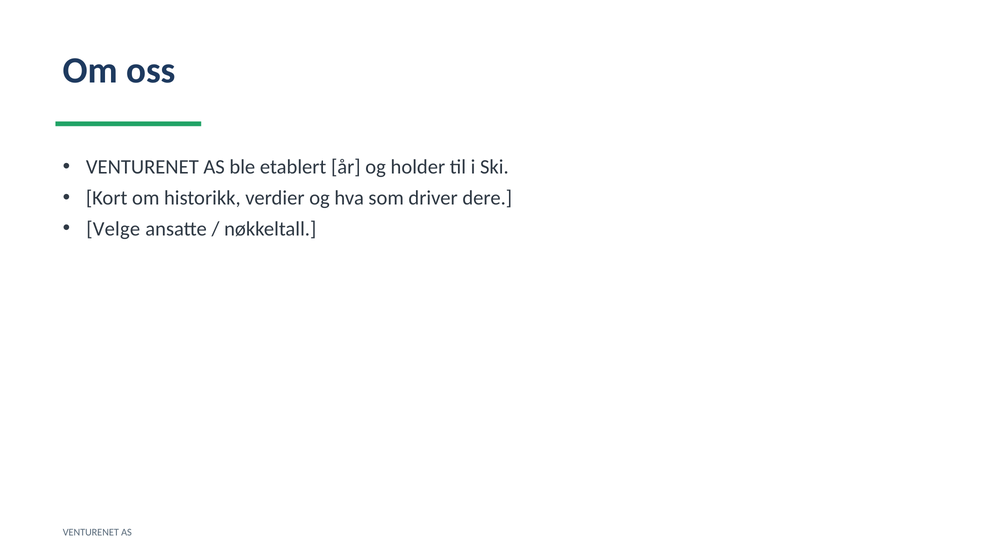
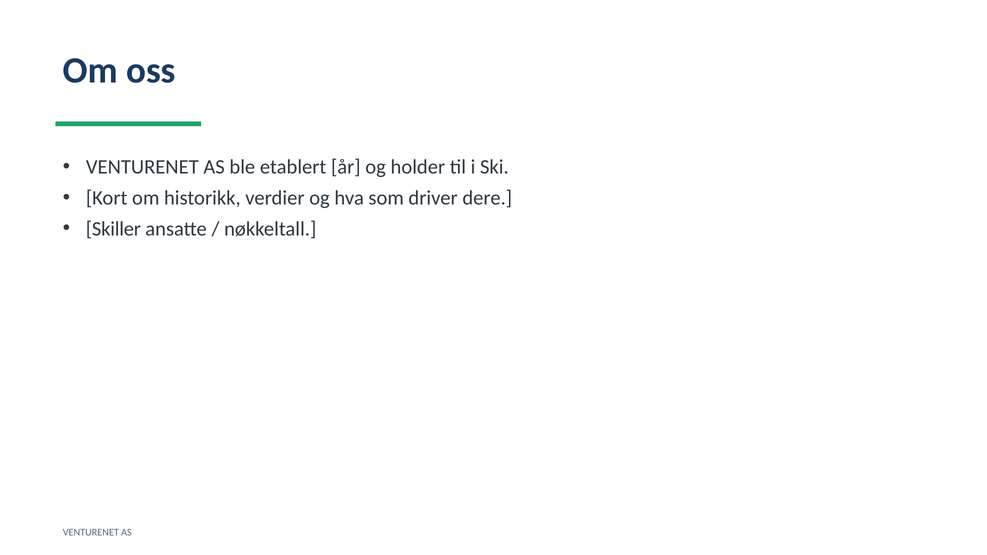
Velge: Velge -> Skiller
